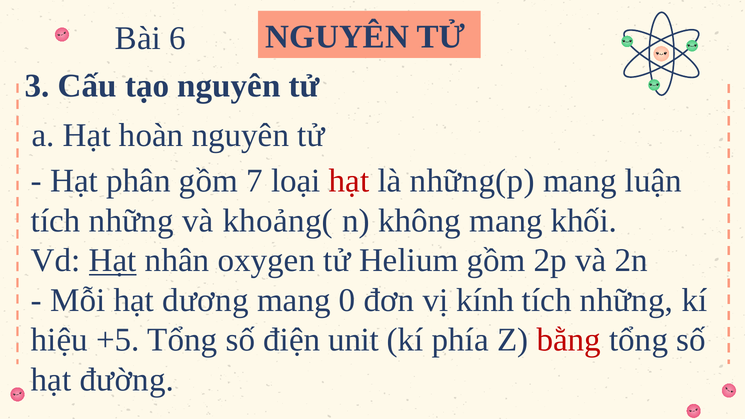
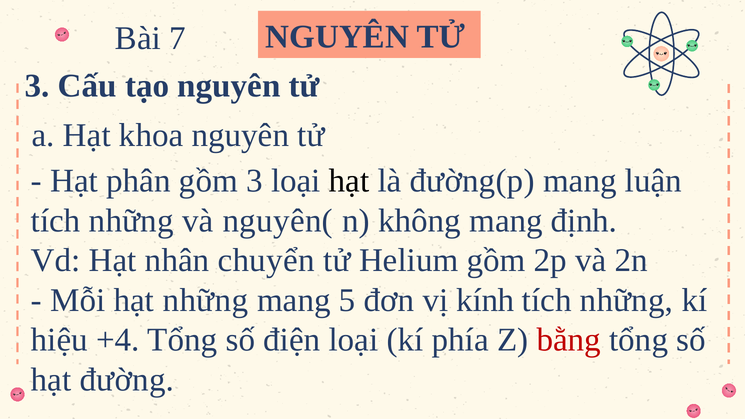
6: 6 -> 7
hoàn: hoàn -> khoa
gồm 7: 7 -> 3
hạt at (349, 181) colour: red -> black
những(p: những(p -> đường(p
khoảng(: khoảng( -> nguyên(
khối: khối -> định
Hạt at (113, 261) underline: present -> none
oxygen: oxygen -> chuyển
hạt dương: dương -> những
0: 0 -> 5
+5: +5 -> +4
điện unit: unit -> loại
